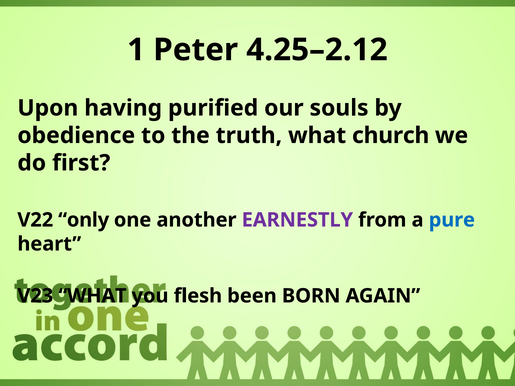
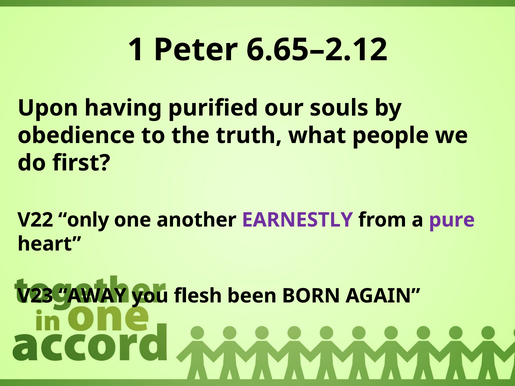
4.25–2.12: 4.25–2.12 -> 6.65–2.12
church: church -> people
pure colour: blue -> purple
V23 WHAT: WHAT -> AWAY
